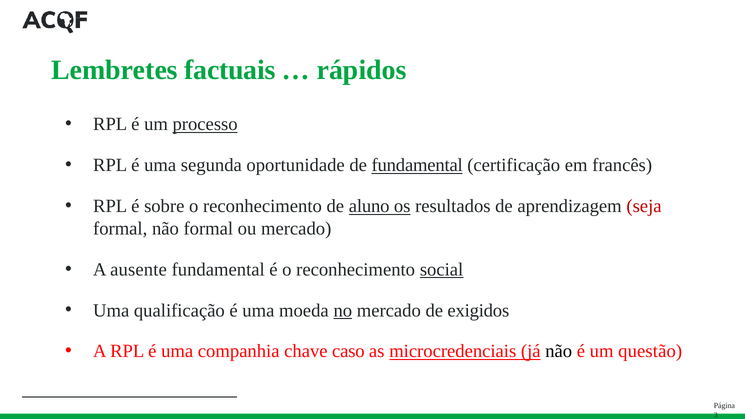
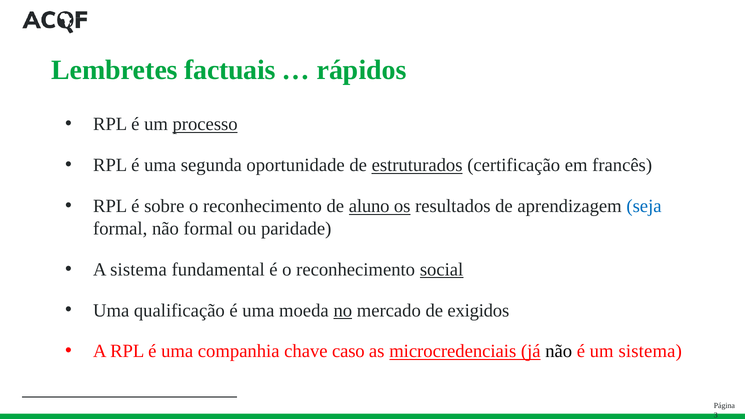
de fundamental: fundamental -> estruturados
seja colour: red -> blue
ou mercado: mercado -> paridade
A ausente: ausente -> sistema
um questão: questão -> sistema
